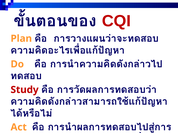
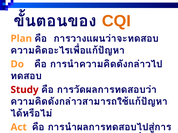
CQI colour: red -> orange
